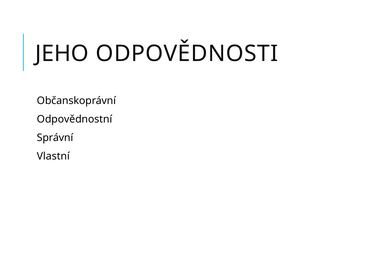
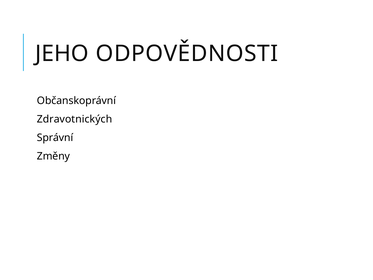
Odpovědnostní: Odpovědnostní -> Zdravotnických
Vlastní: Vlastní -> Změny
